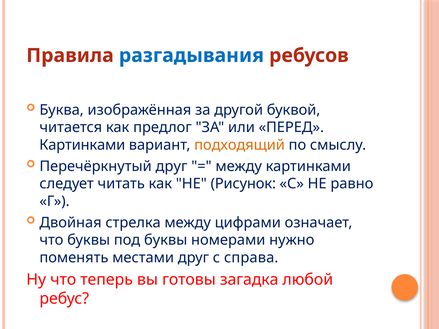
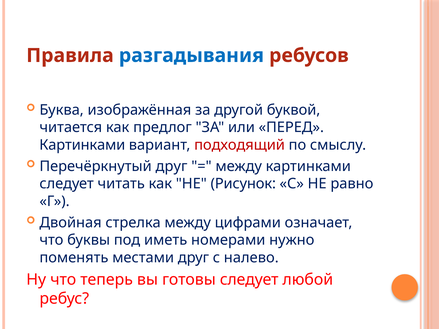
подходящий colour: orange -> red
под буквы: буквы -> иметь
справа: справа -> налево
готовы загадка: загадка -> следует
